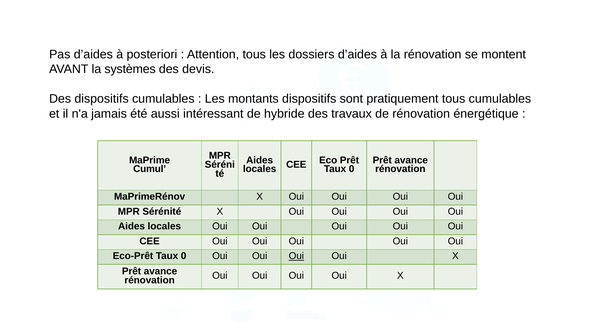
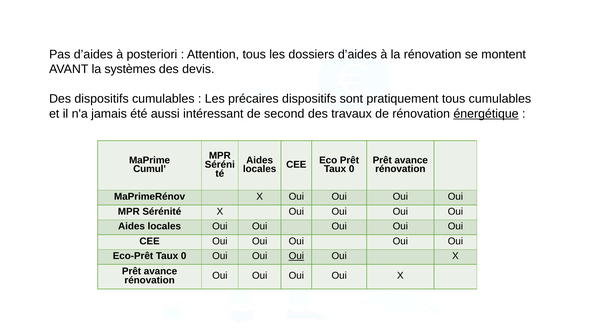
montants: montants -> précaires
hybride: hybride -> second
énergétique underline: none -> present
